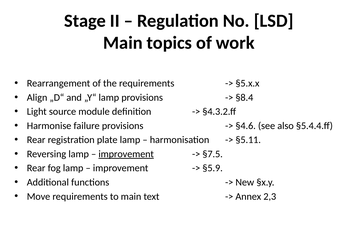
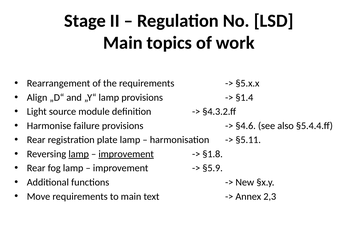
§8.4: §8.4 -> §1.4
lamp at (79, 154) underline: none -> present
§7.5: §7.5 -> §1.8
